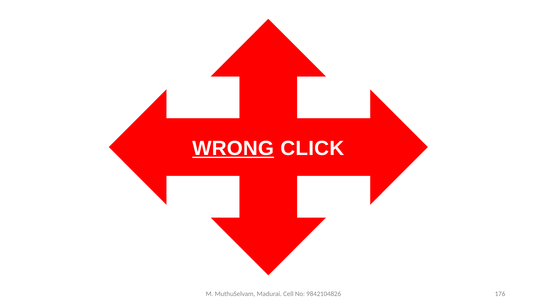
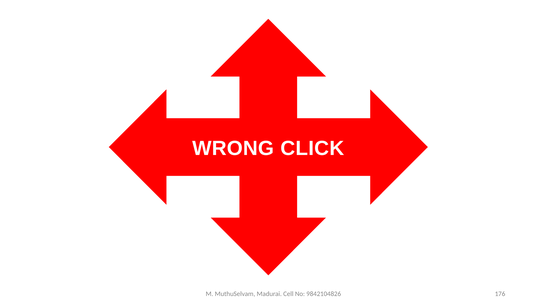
WRONG underline: present -> none
